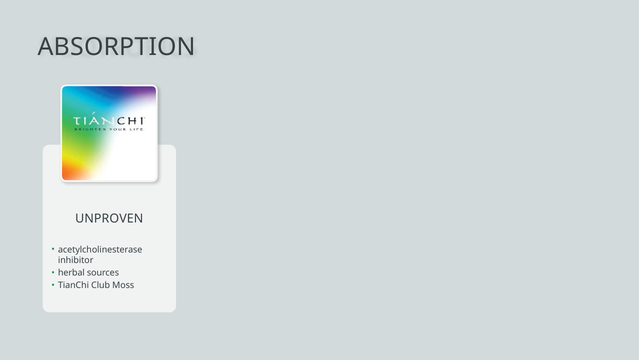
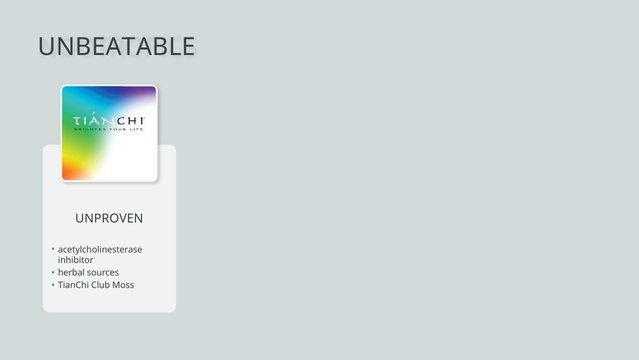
ABSORPTION: ABSORPTION -> UNBEATABLE
